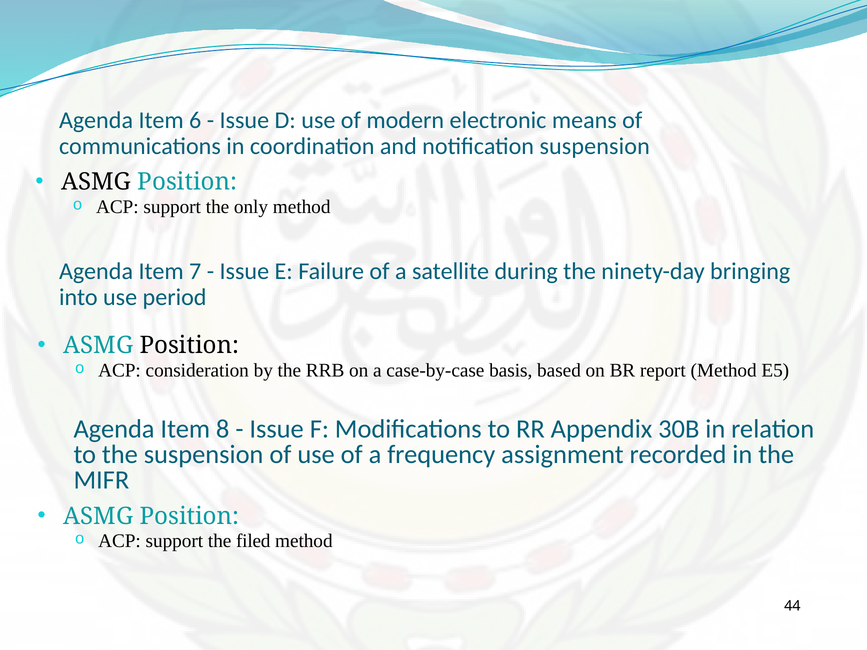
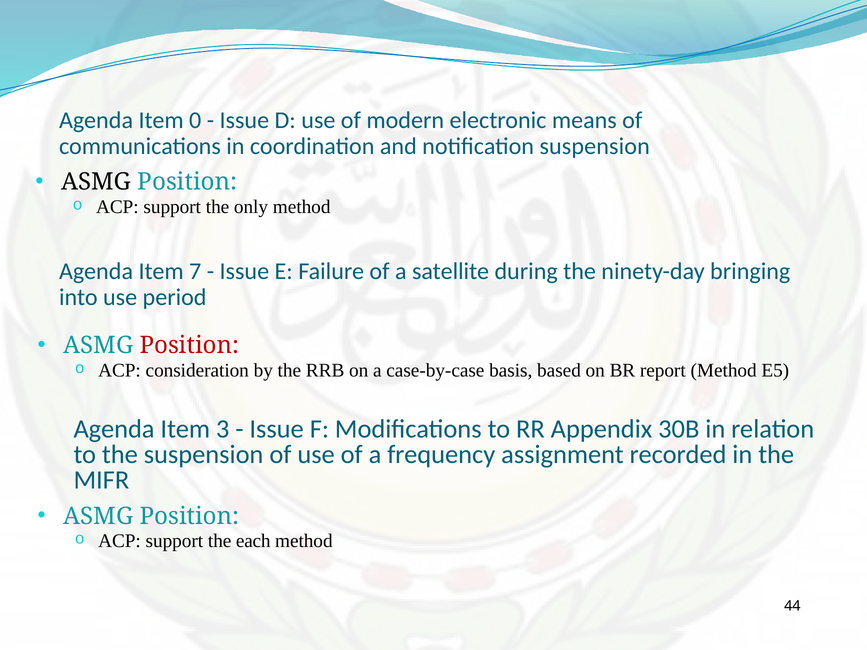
6: 6 -> 0
Position at (189, 346) colour: black -> red
8: 8 -> 3
filed: filed -> each
